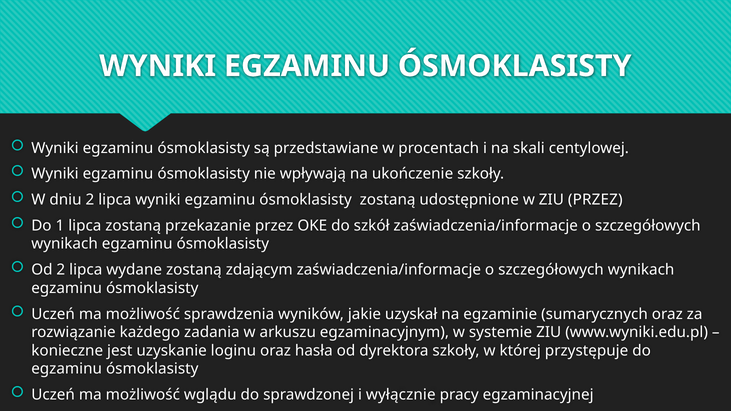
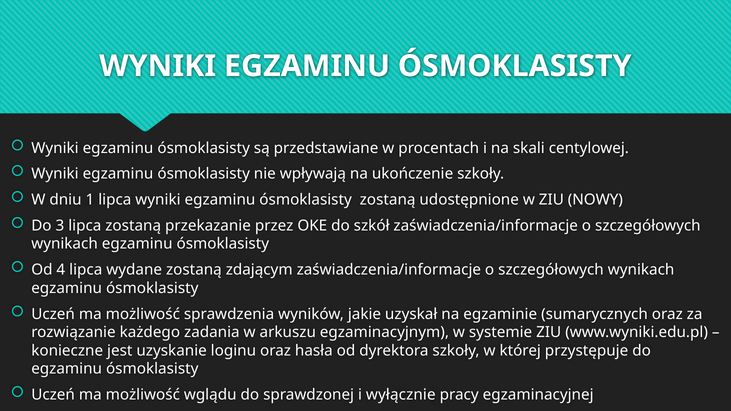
dniu 2: 2 -> 1
ZIU PRZEZ: PRZEZ -> NOWY
1: 1 -> 3
Od 2: 2 -> 4
